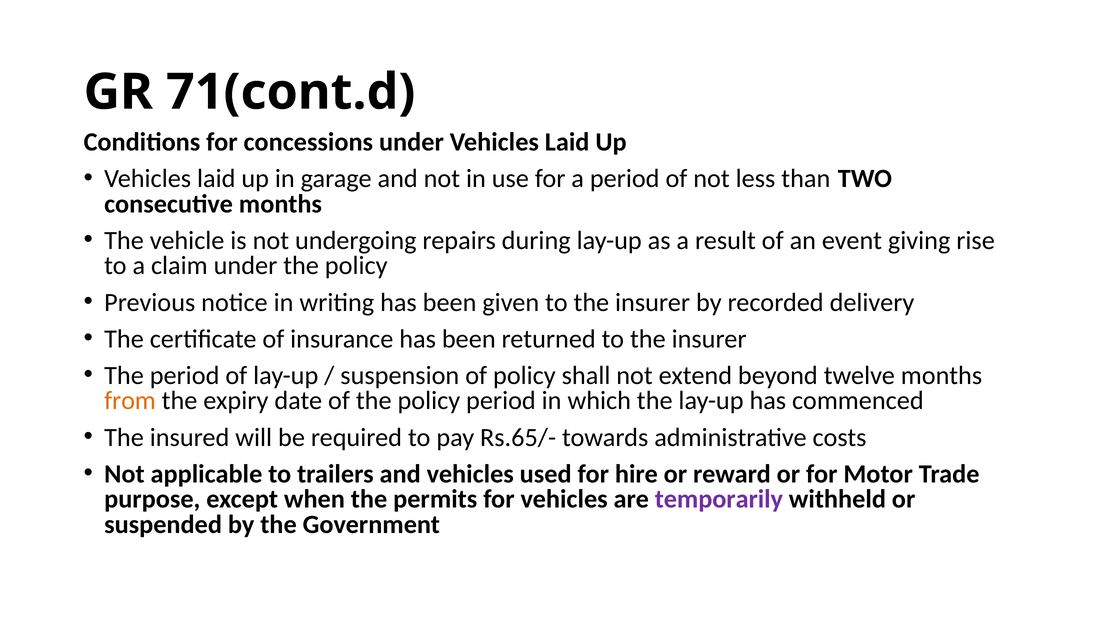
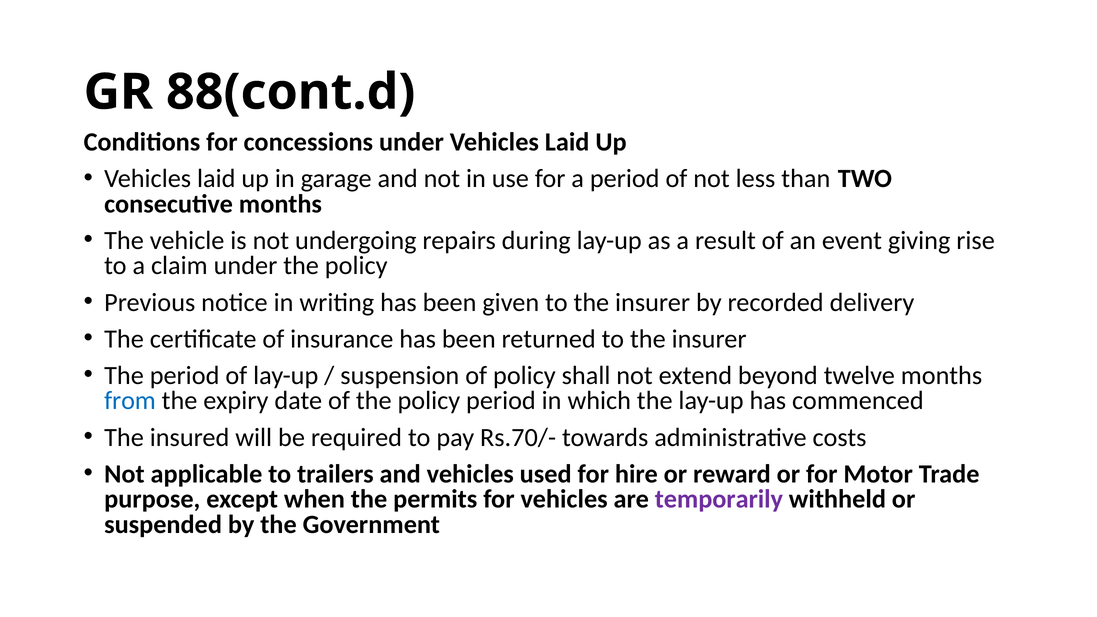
71(cont.d: 71(cont.d -> 88(cont.d
from colour: orange -> blue
Rs.65/-: Rs.65/- -> Rs.70/-
